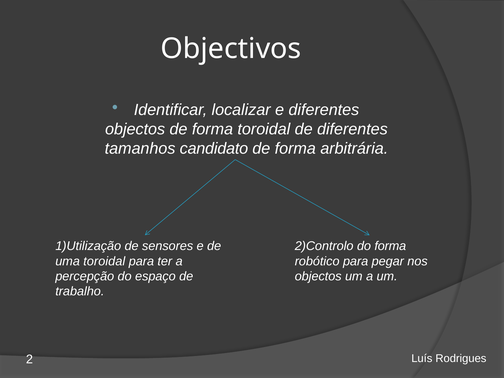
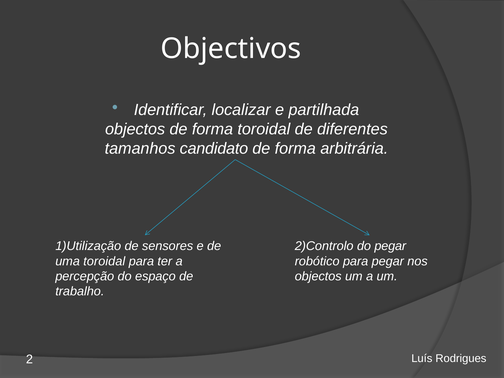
e diferentes: diferentes -> partilhada
do forma: forma -> pegar
